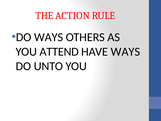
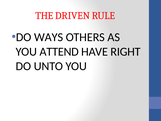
ACTION: ACTION -> DRIVEN
HAVE WAYS: WAYS -> RIGHT
